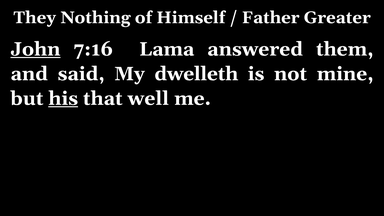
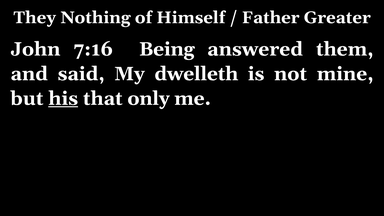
John underline: present -> none
Lama: Lama -> Being
well: well -> only
